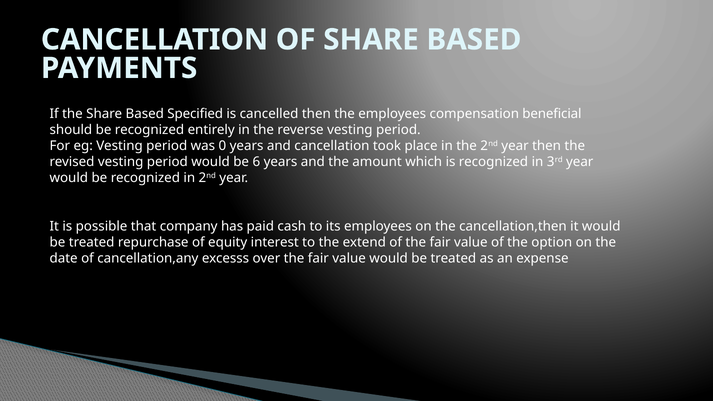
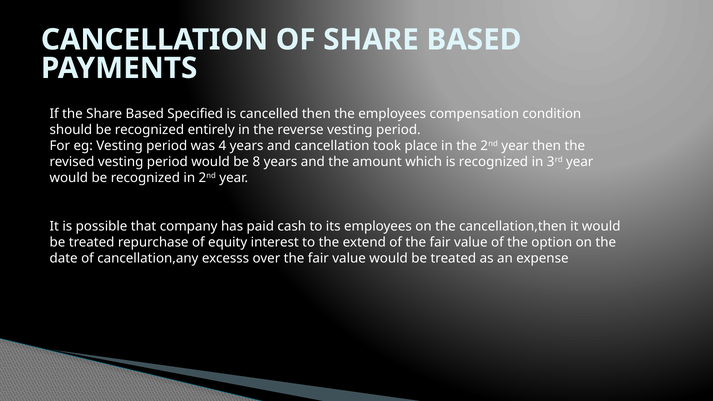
beneficial: beneficial -> condition
0: 0 -> 4
6: 6 -> 8
